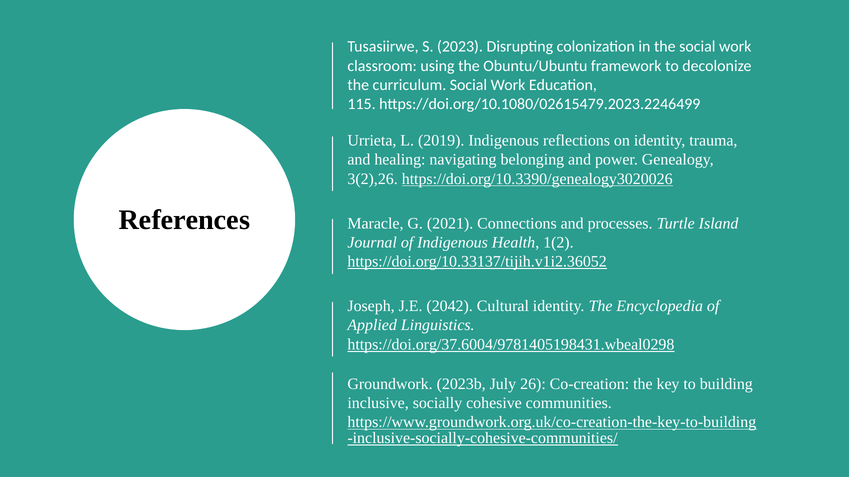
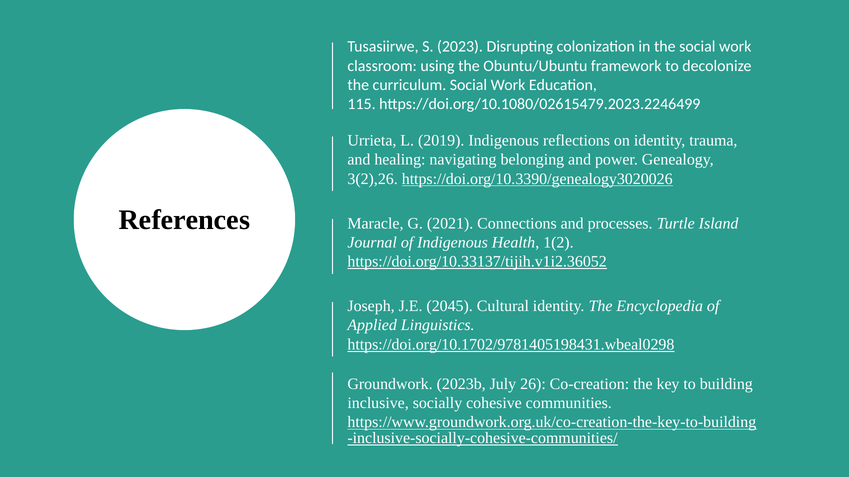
2042: 2042 -> 2045
https://doi.org/37.6004/9781405198431.wbeal0298: https://doi.org/37.6004/9781405198431.wbeal0298 -> https://doi.org/10.1702/9781405198431.wbeal0298
